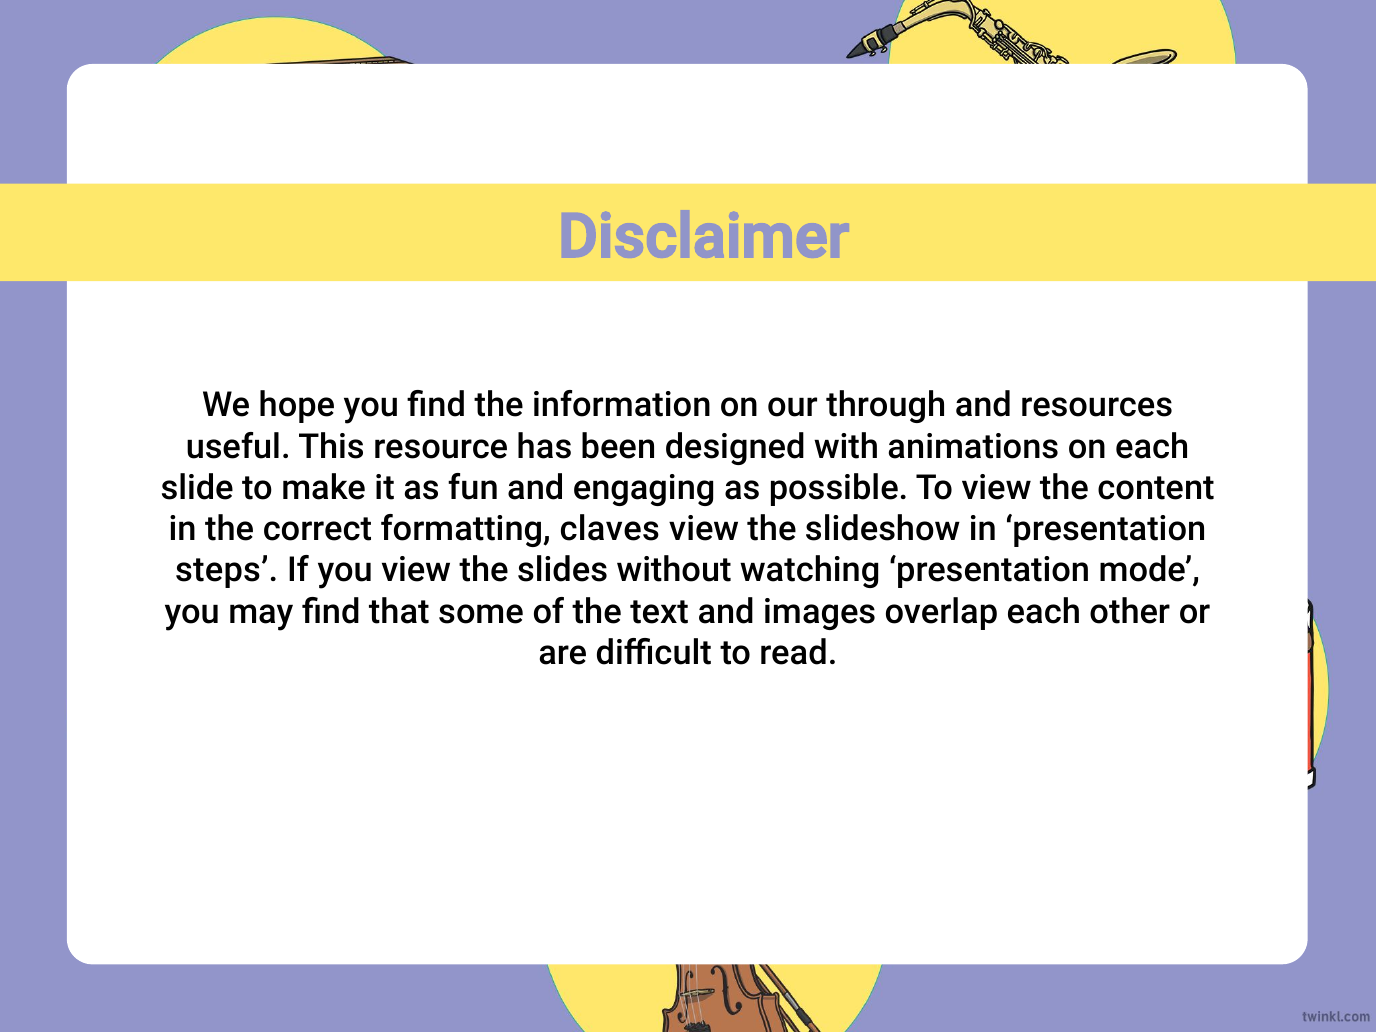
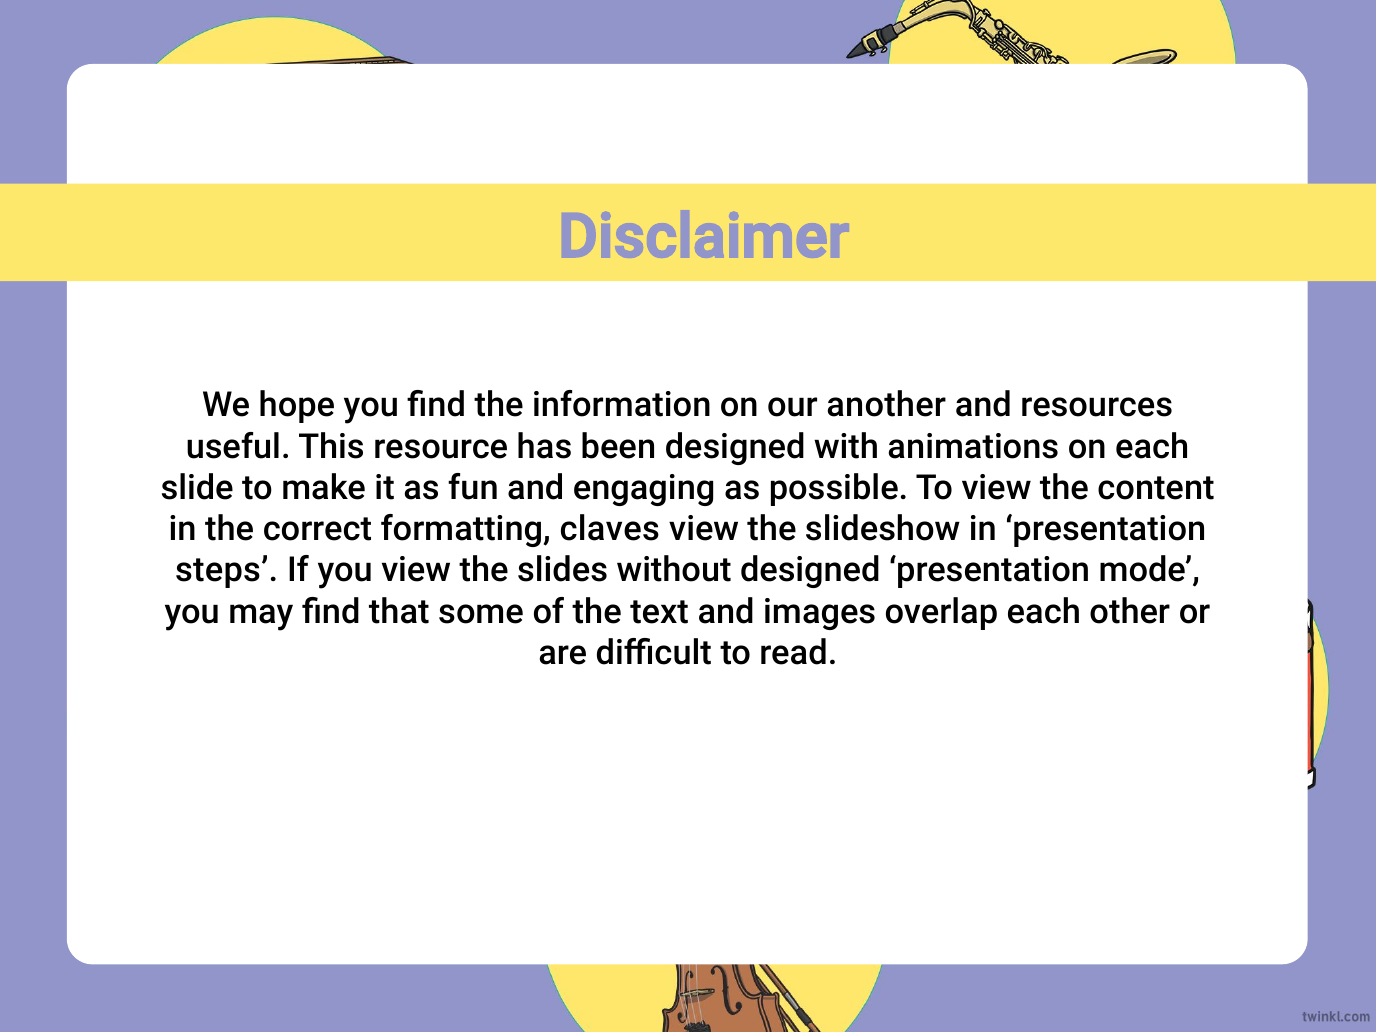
through: through -> another
without watching: watching -> designed
